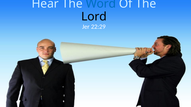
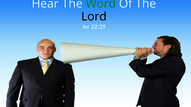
Word colour: blue -> green
